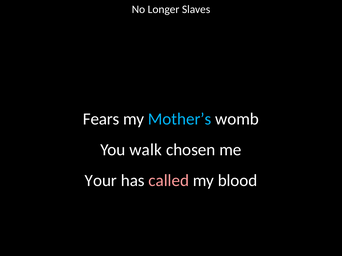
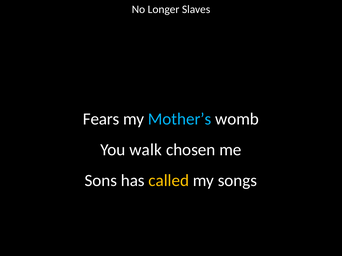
Your: Your -> Sons
called colour: pink -> yellow
blood: blood -> songs
